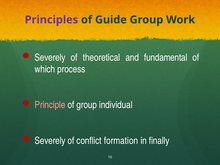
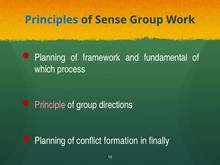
Principles colour: purple -> blue
Guide: Guide -> Sense
Severely at (50, 57): Severely -> Planning
theoretical: theoretical -> framework
individual: individual -> directions
Severely at (50, 141): Severely -> Planning
